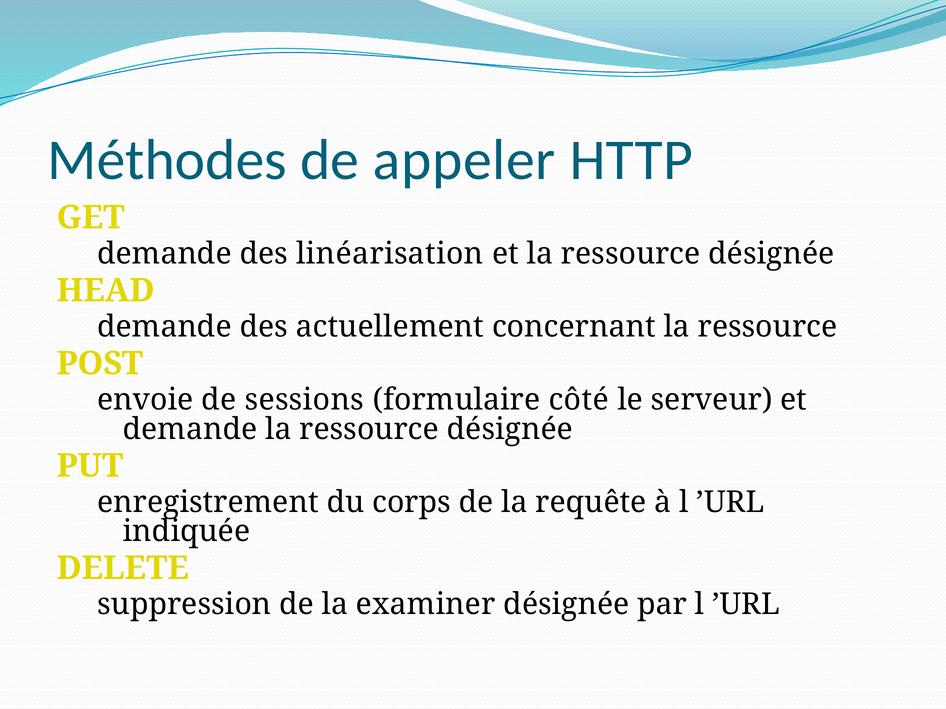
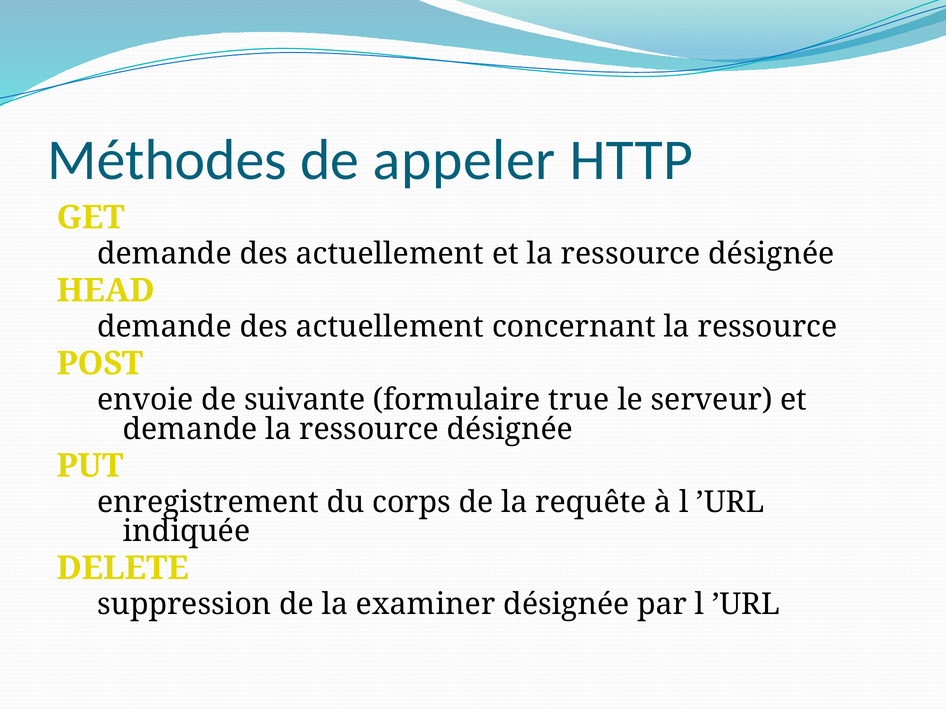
linéarisation at (390, 254): linéarisation -> actuellement
sessions: sessions -> suivante
côté: côté -> true
